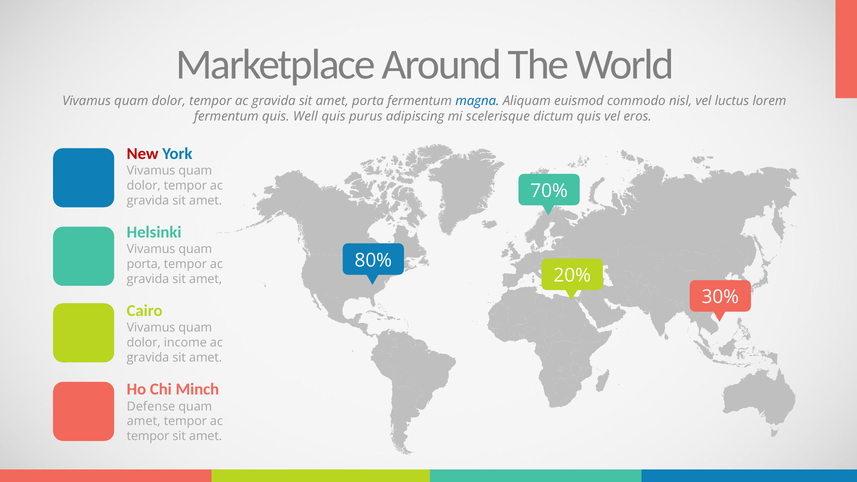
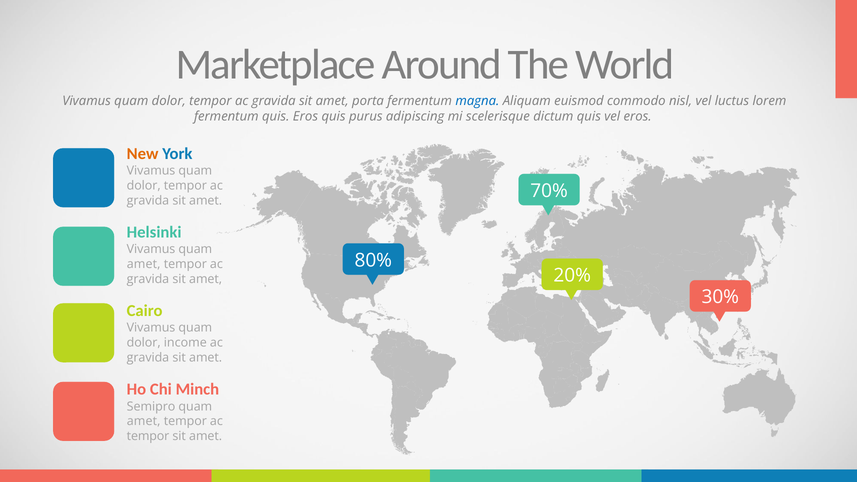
quis Well: Well -> Eros
New colour: red -> orange
porta at (144, 264): porta -> amet
Defense: Defense -> Semipro
